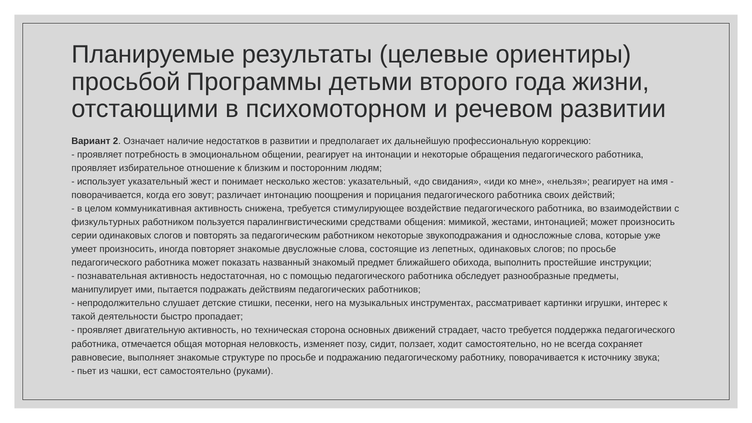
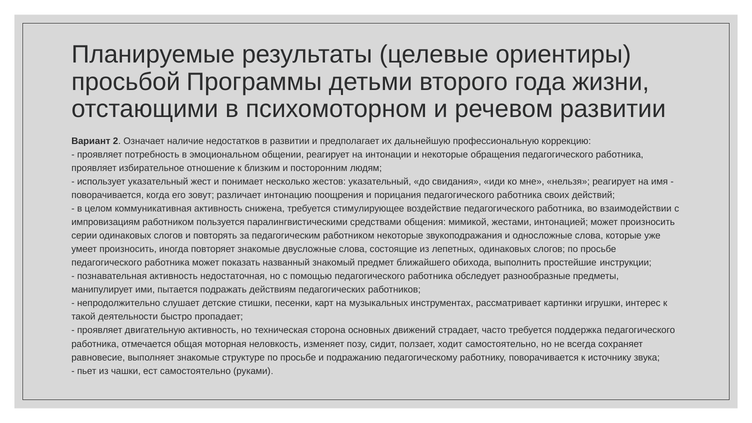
физкультурных: физкультурных -> импровизациям
него: него -> карт
